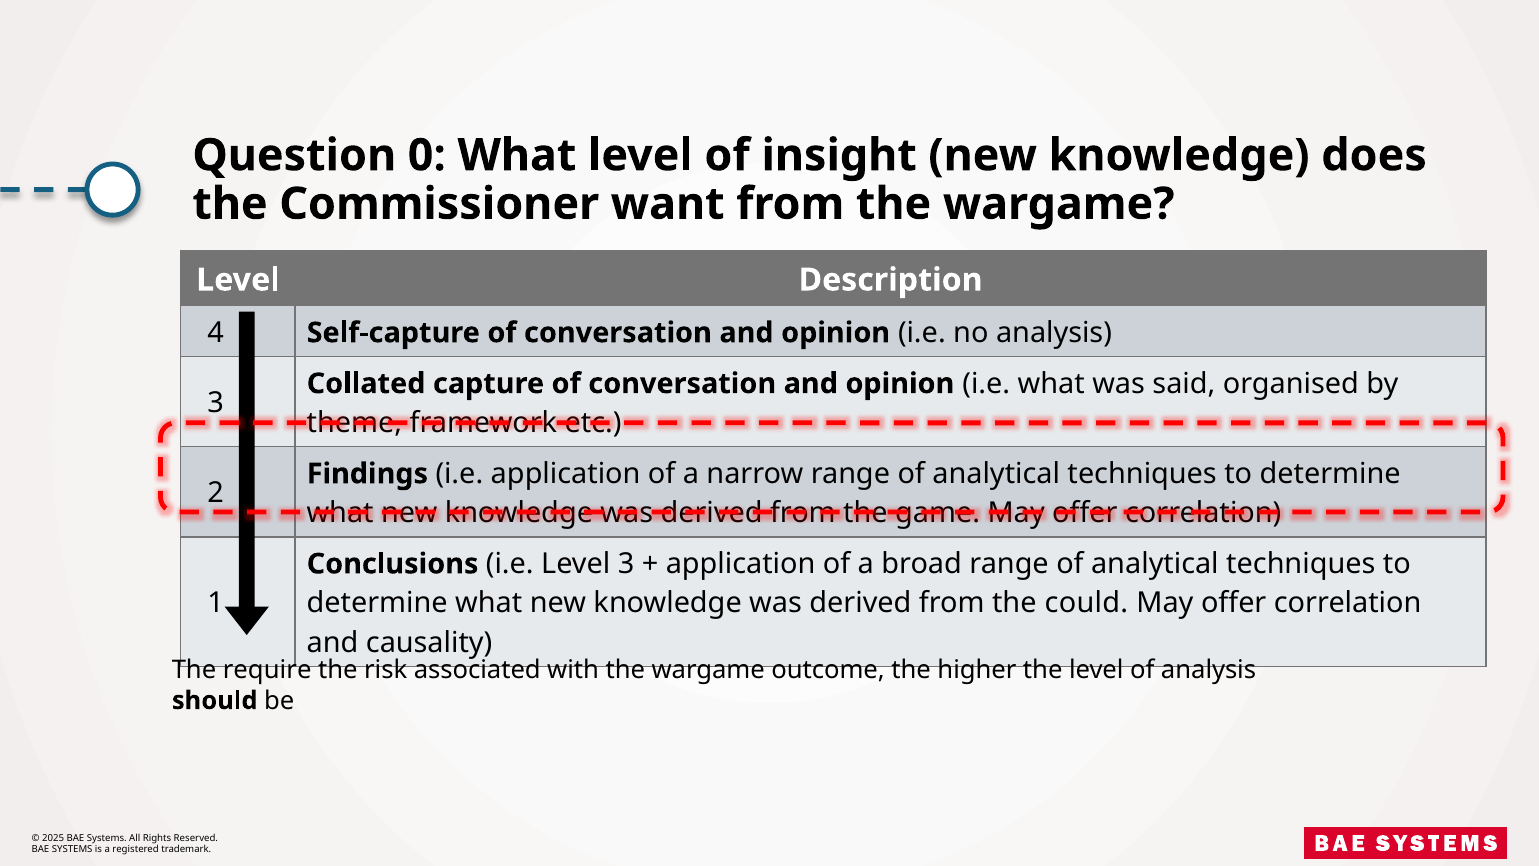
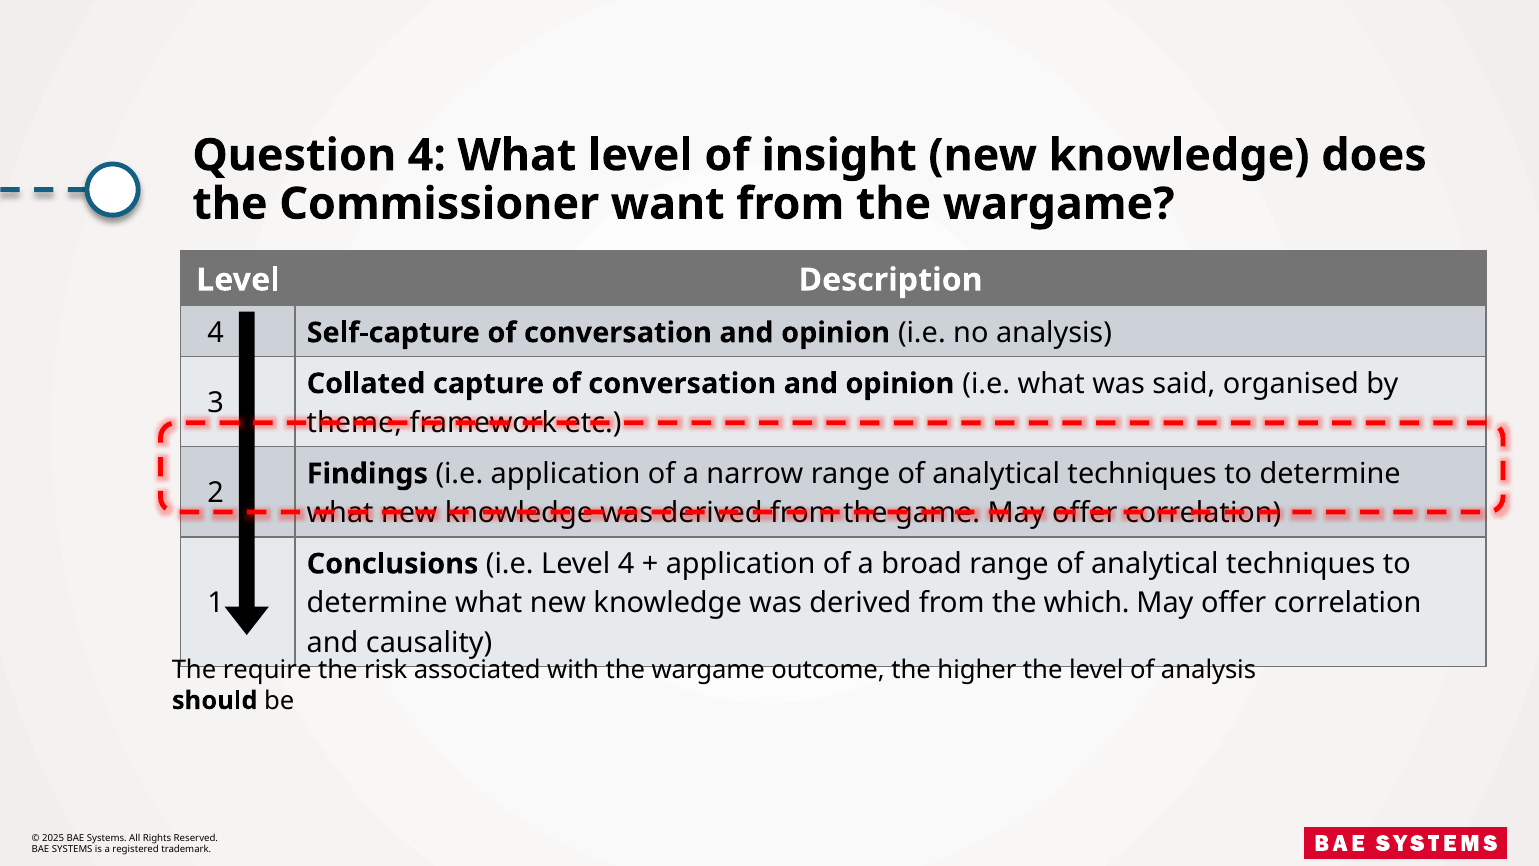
Question 0: 0 -> 4
Level 3: 3 -> 4
could: could -> which
